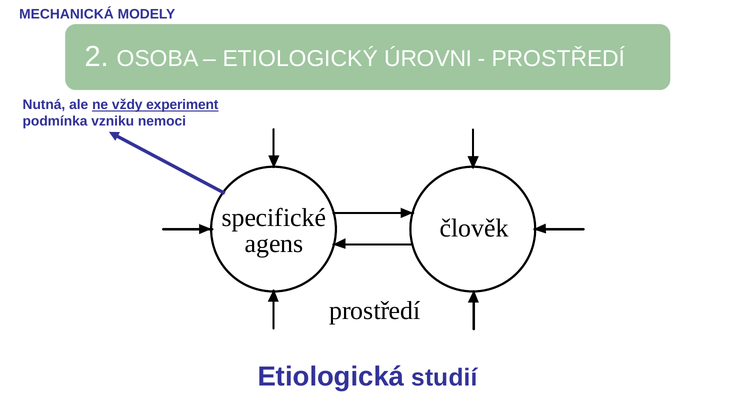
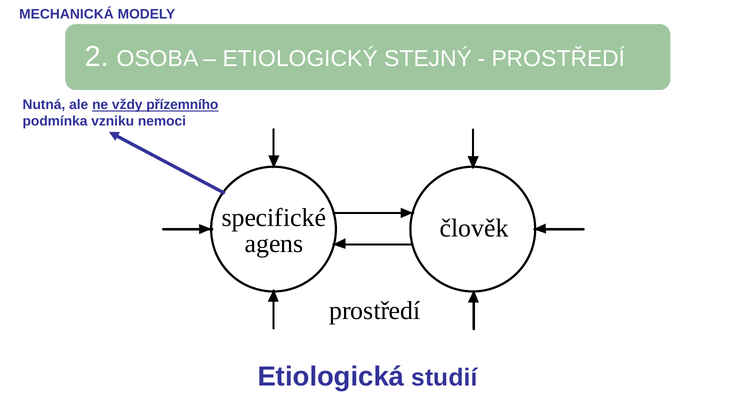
ÚROVNI: ÚROVNI -> STEJNÝ
experiment: experiment -> přízemního
